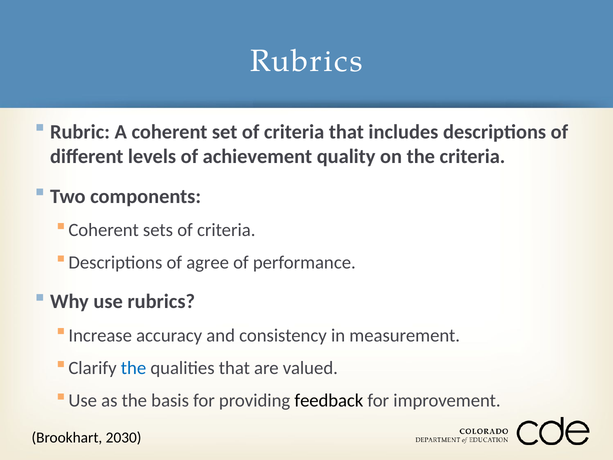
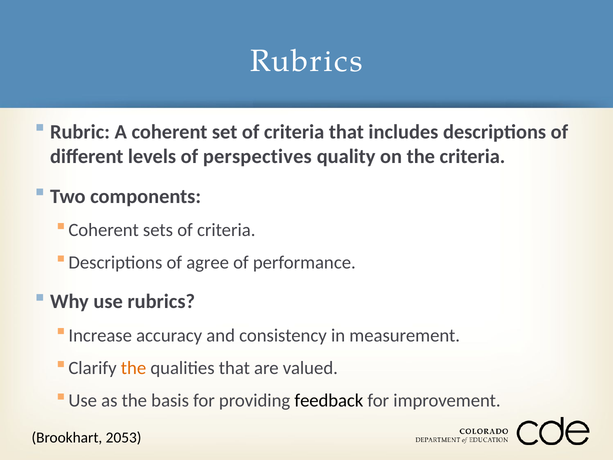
achievement: achievement -> perspectives
the at (134, 368) colour: blue -> orange
2030: 2030 -> 2053
